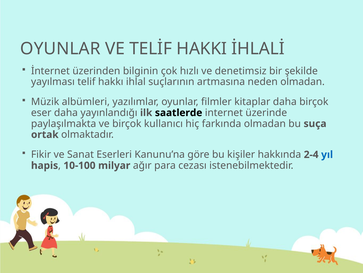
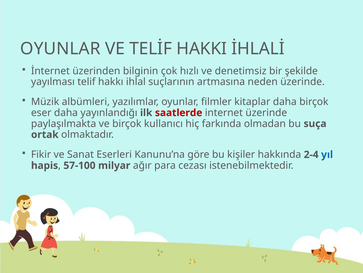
neden olmadan: olmadan -> üzerinde
saatlerde colour: black -> red
10-100: 10-100 -> 57-100
